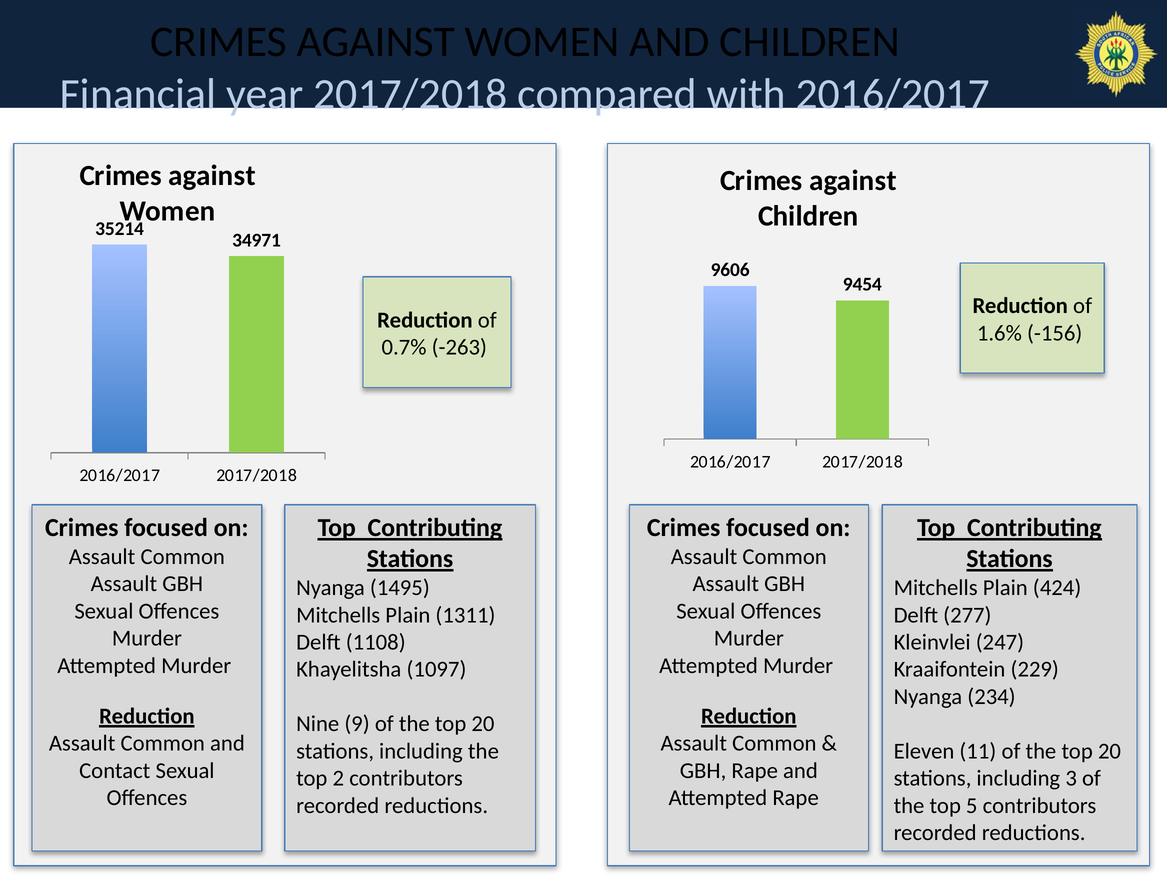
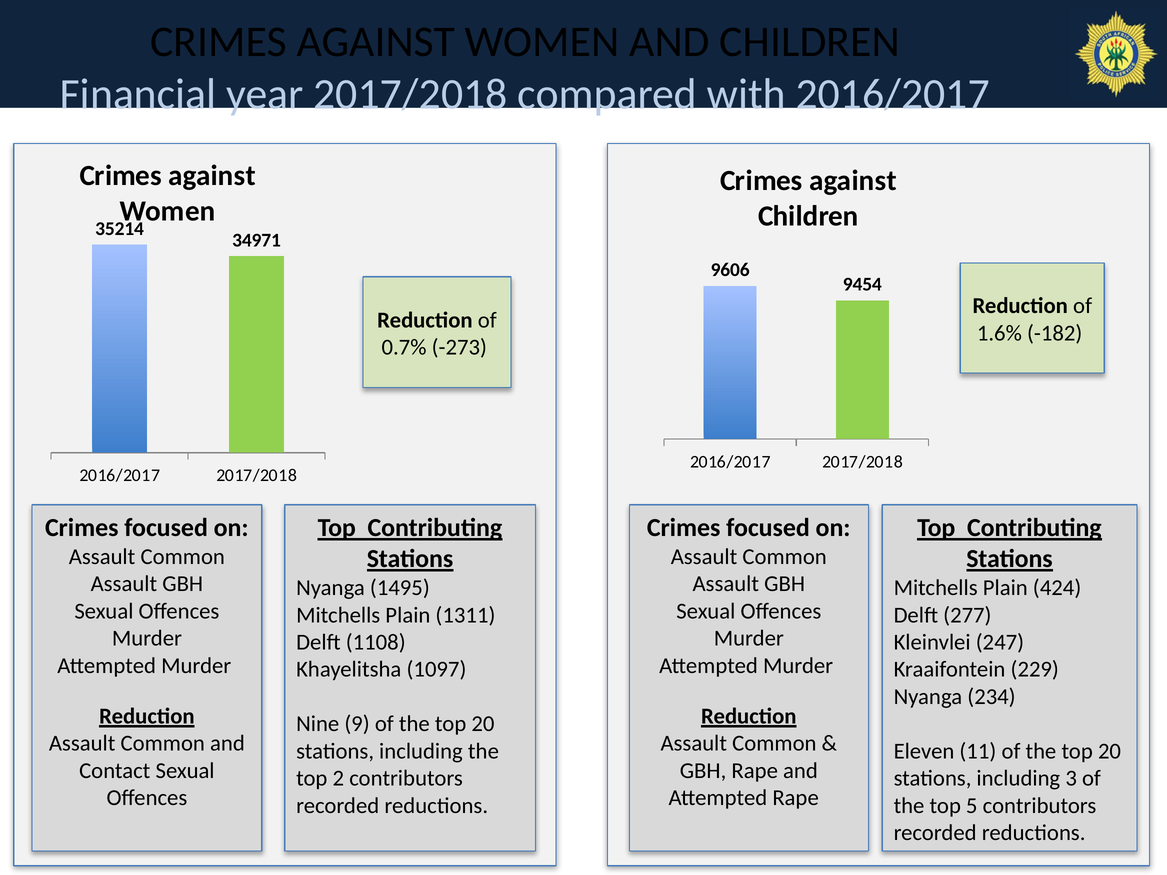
-156: -156 -> -182
-263: -263 -> -273
